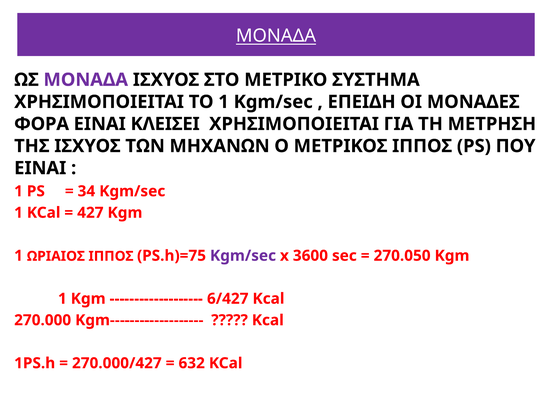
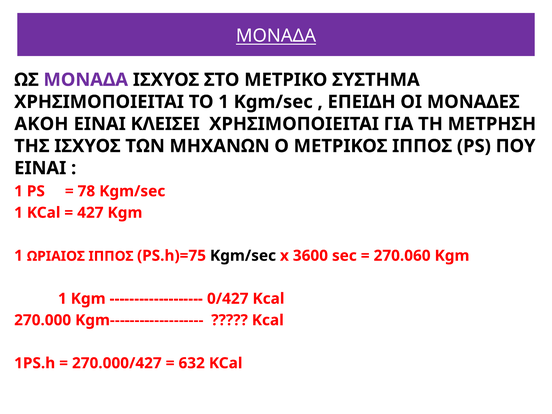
ΦΟΡΑ: ΦΟΡΑ -> ΑΚΟΗ
34: 34 -> 78
Kgm/sec at (243, 256) colour: purple -> black
270.050: 270.050 -> 270.060
6/427: 6/427 -> 0/427
